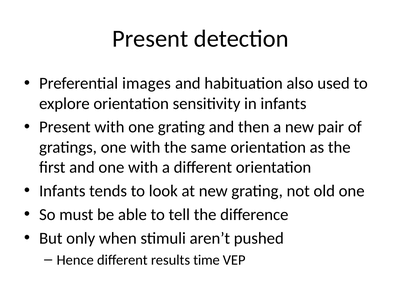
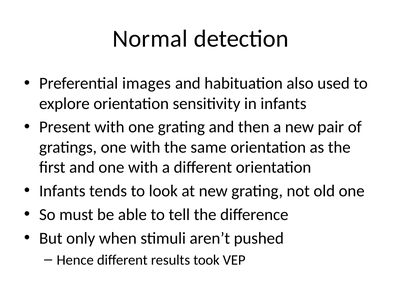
Present at (150, 39): Present -> Normal
time: time -> took
